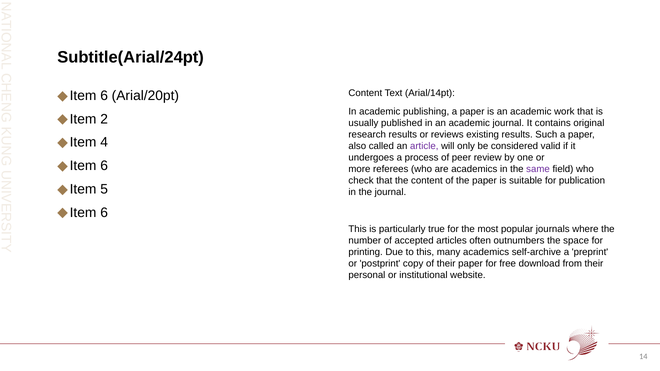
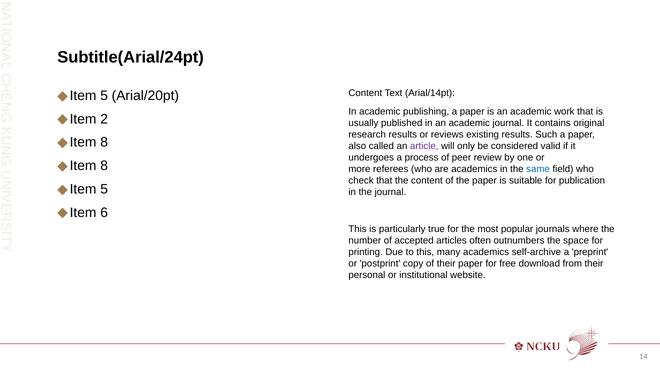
6 at (104, 96): 6 -> 5
4 at (104, 142): 4 -> 8
6 at (104, 166): 6 -> 8
same colour: purple -> blue
